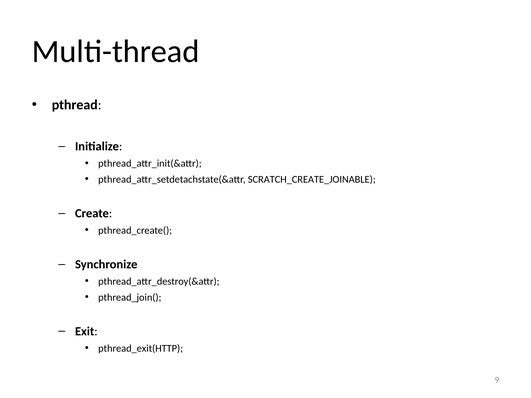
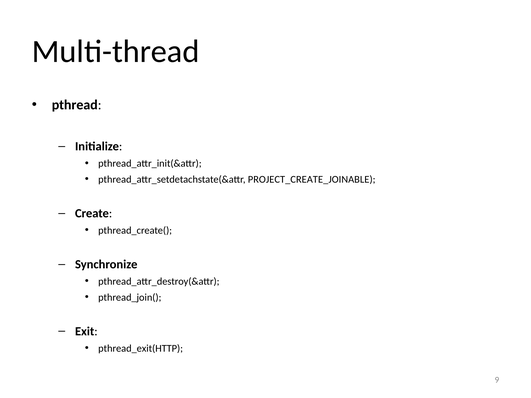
SCRATCH_CREATE_JOINABLE: SCRATCH_CREATE_JOINABLE -> PROJECT_CREATE_JOINABLE
